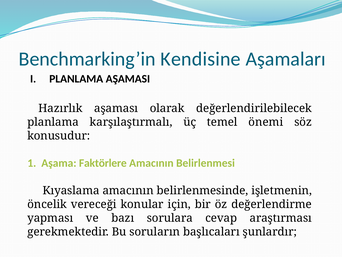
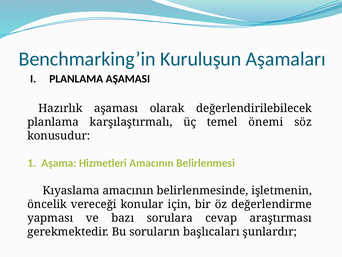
Kendisine: Kendisine -> Kuruluşun
Faktörlere: Faktörlere -> Hizmetleri
